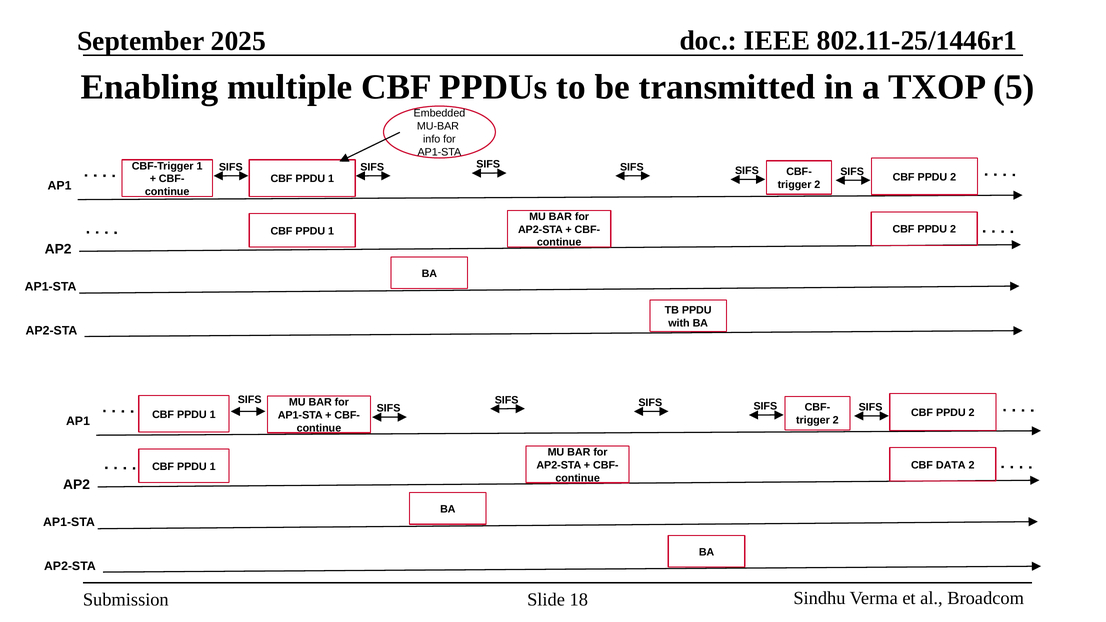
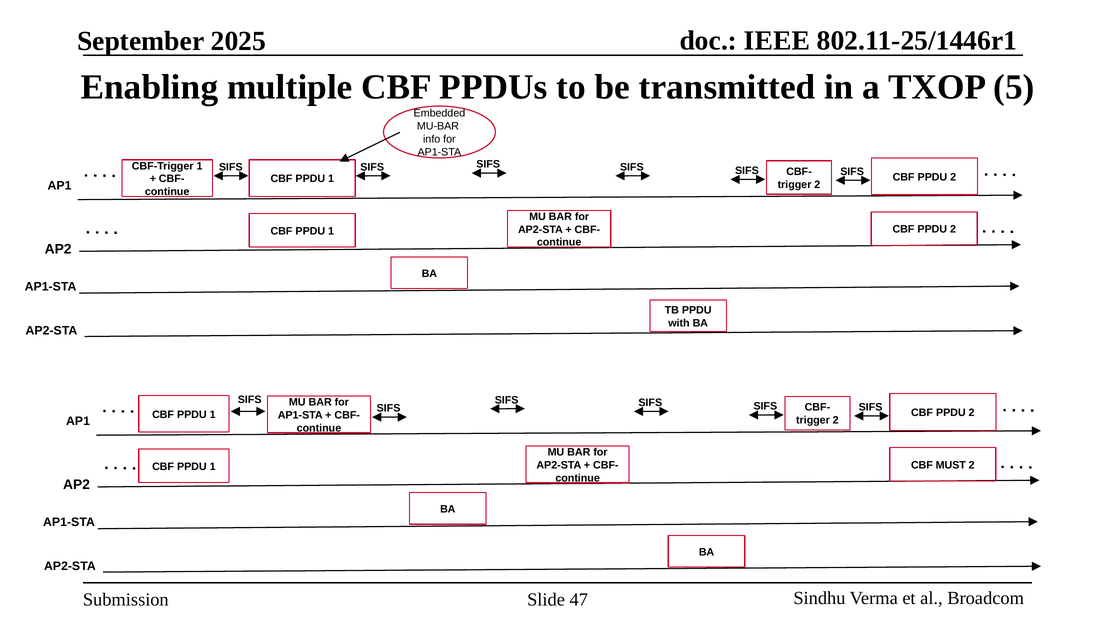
DATA: DATA -> MUST
18: 18 -> 47
